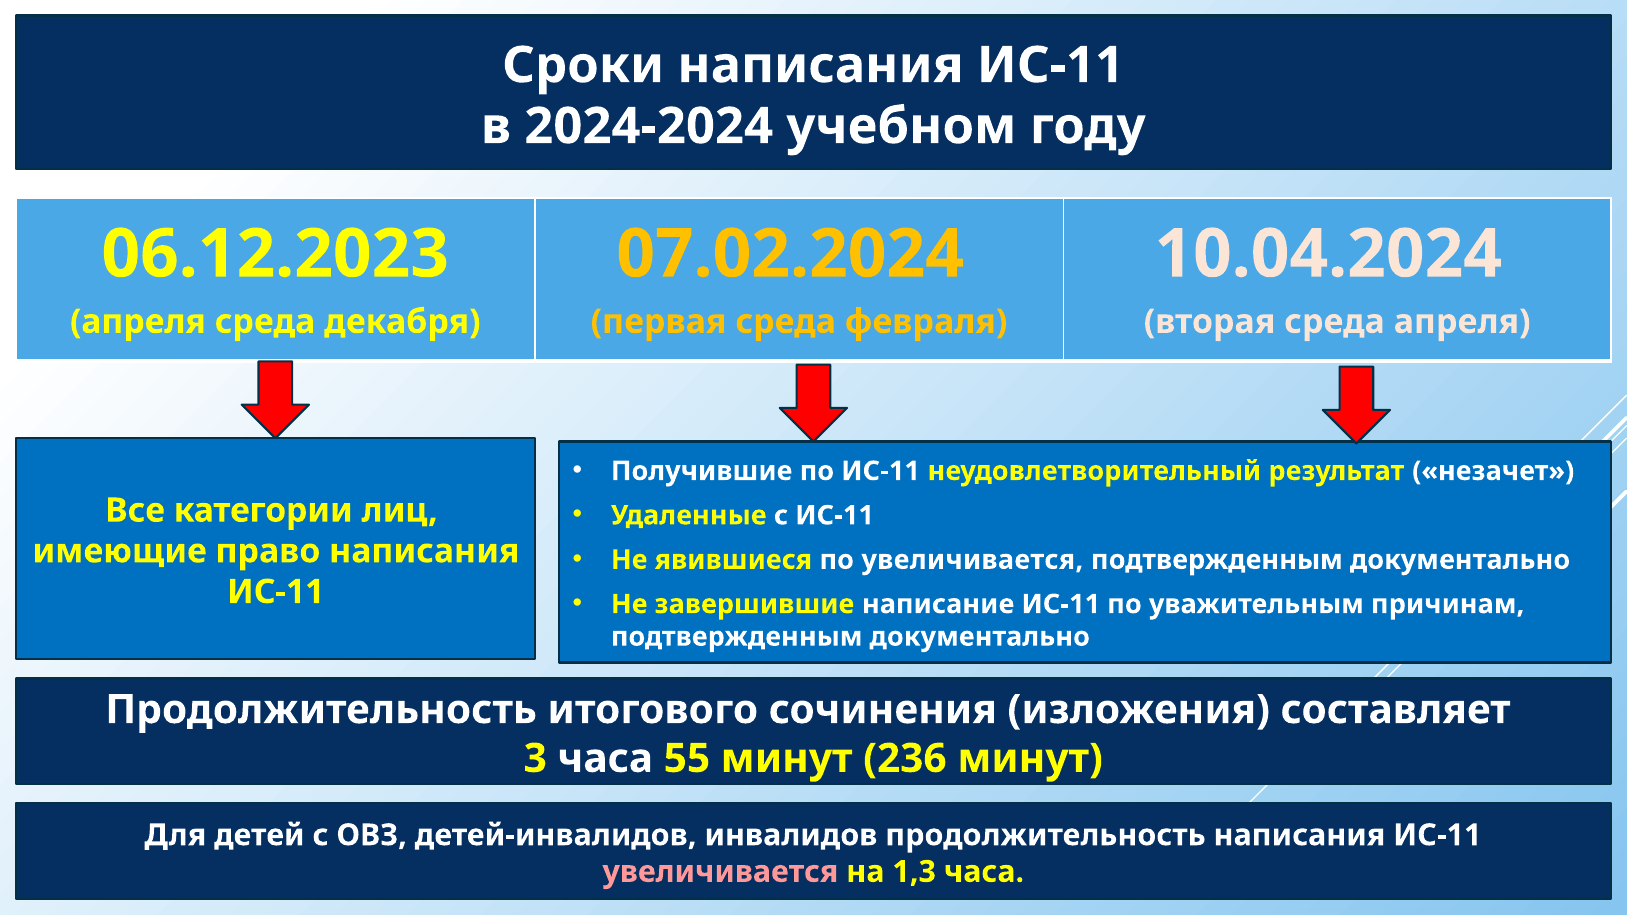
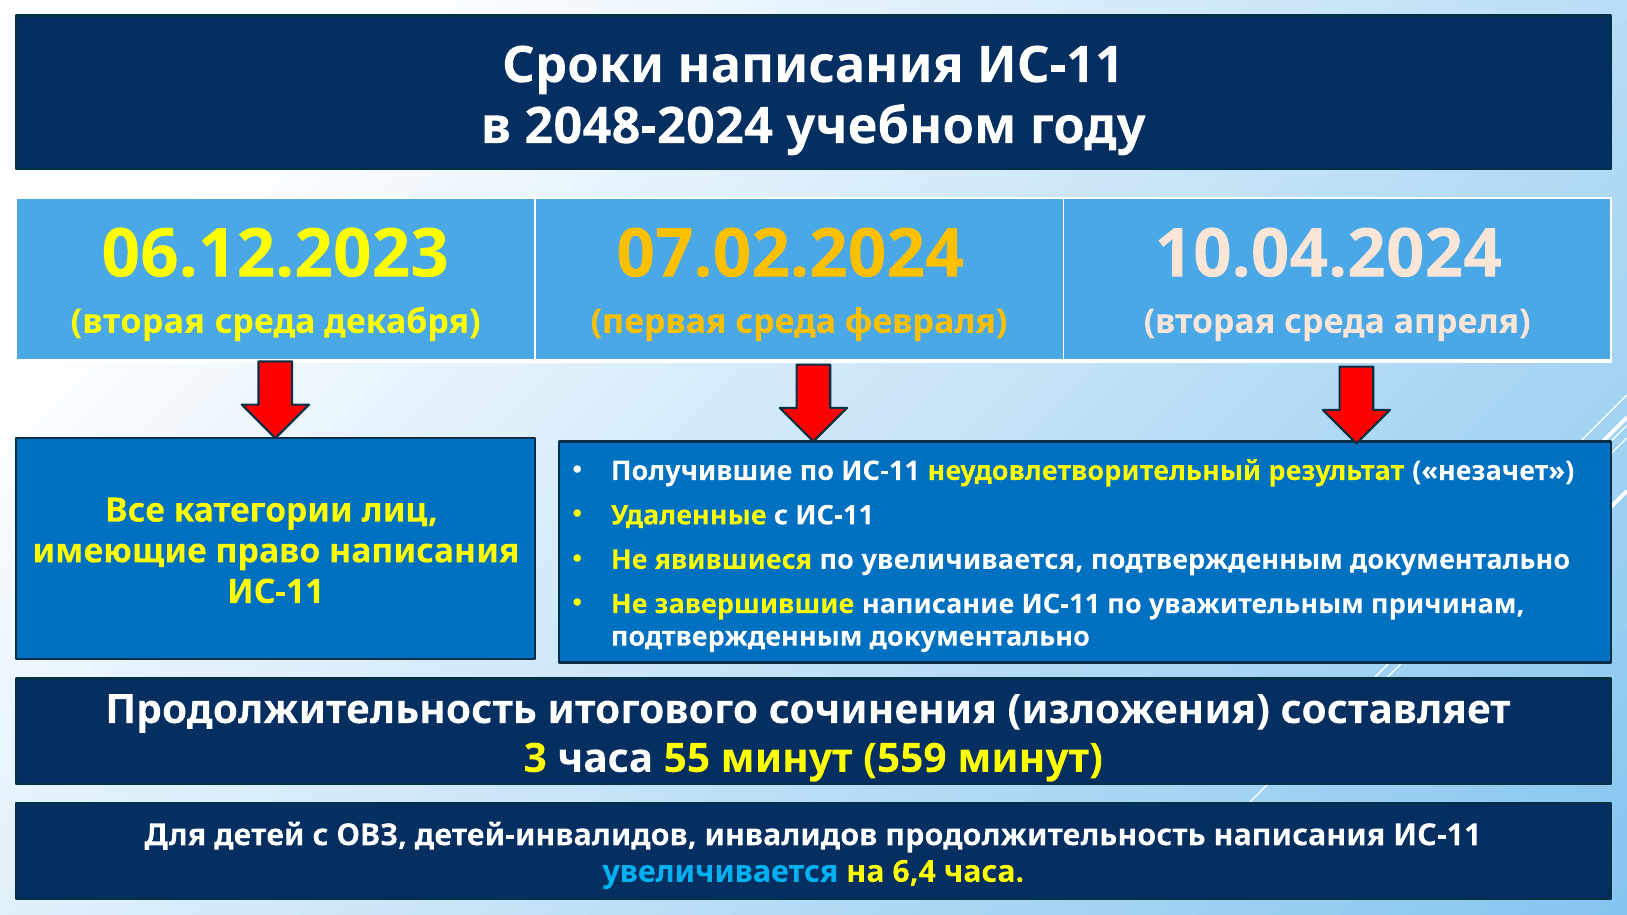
2024-2024: 2024-2024 -> 2048-2024
апреля at (138, 322): апреля -> вторая
236: 236 -> 559
увеличивается at (720, 872) colour: pink -> light blue
1,3: 1,3 -> 6,4
